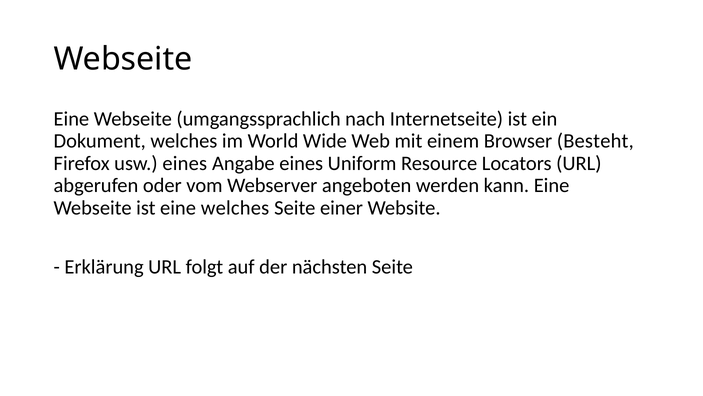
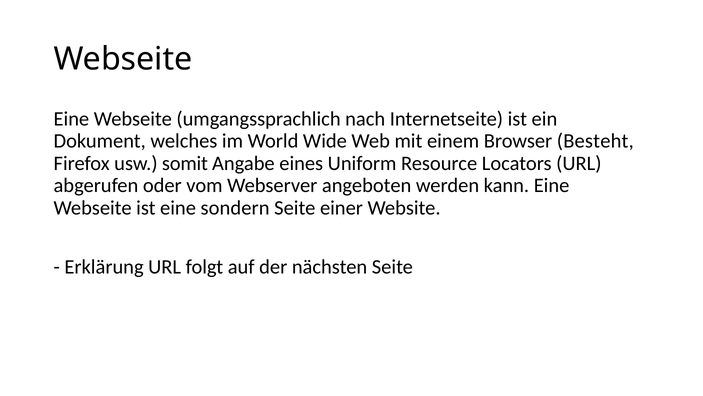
usw eines: eines -> somit
eine welches: welches -> sondern
